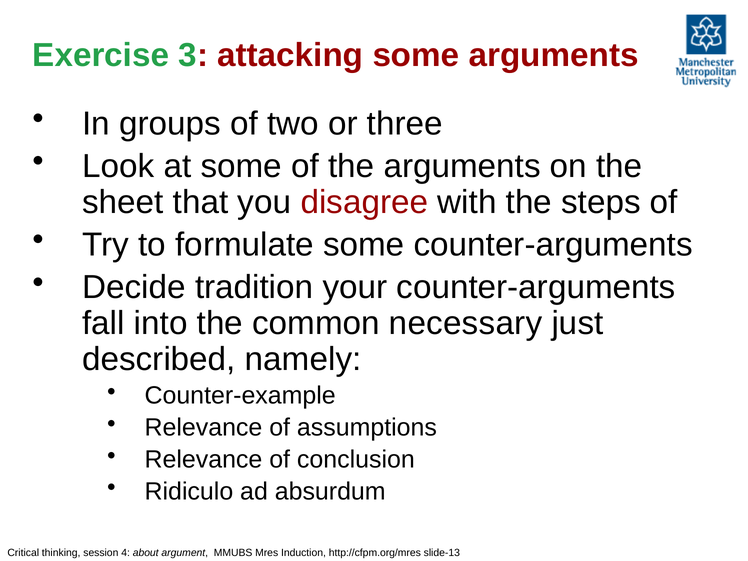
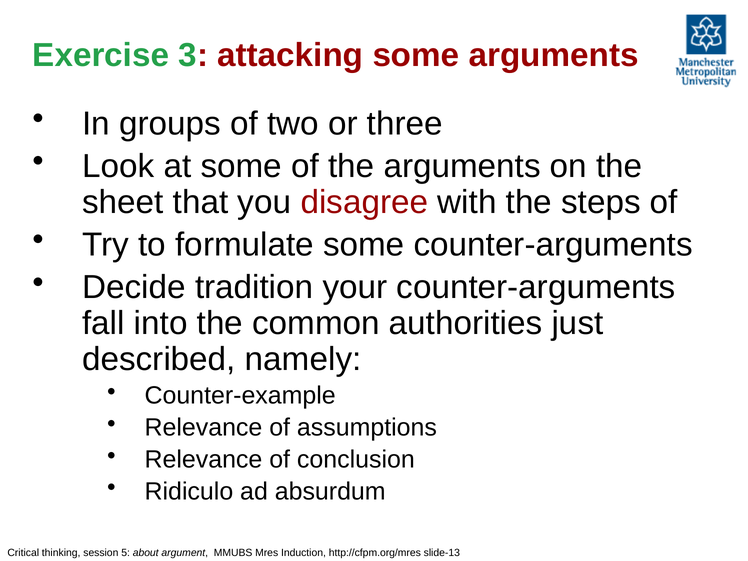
necessary: necessary -> authorities
4: 4 -> 5
